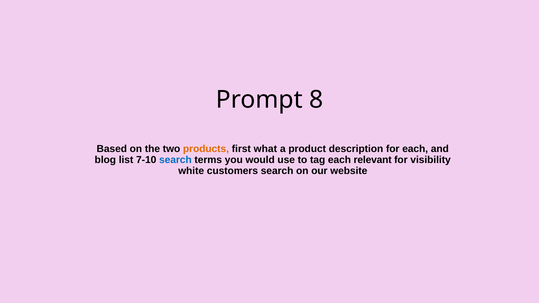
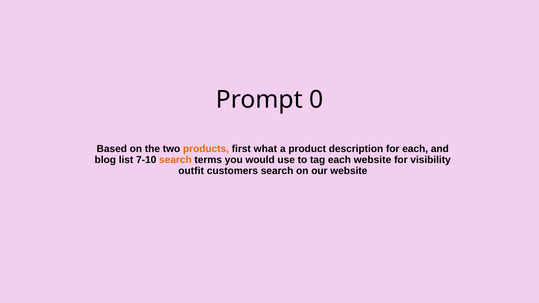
8: 8 -> 0
search at (175, 160) colour: blue -> orange
each relevant: relevant -> website
white: white -> outfit
